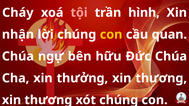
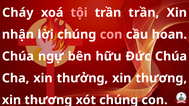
trần hình: hình -> trần
con at (111, 35) colour: yellow -> pink
quan: quan -> hoan
